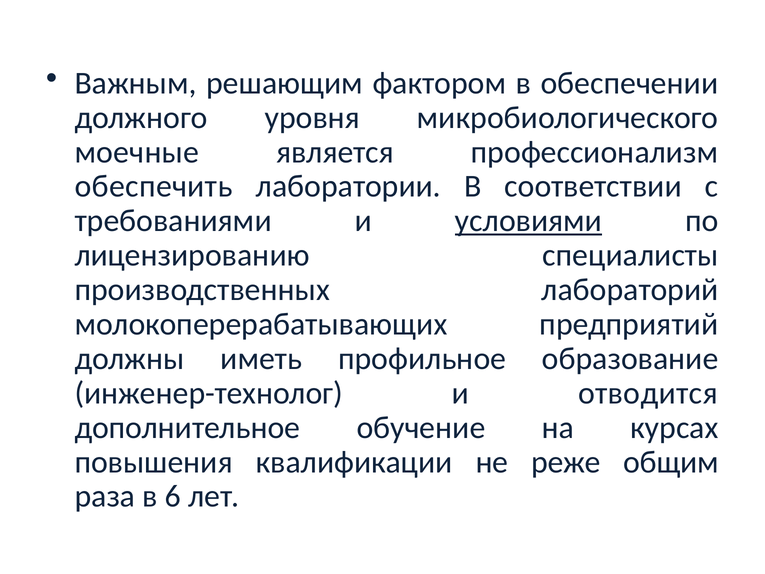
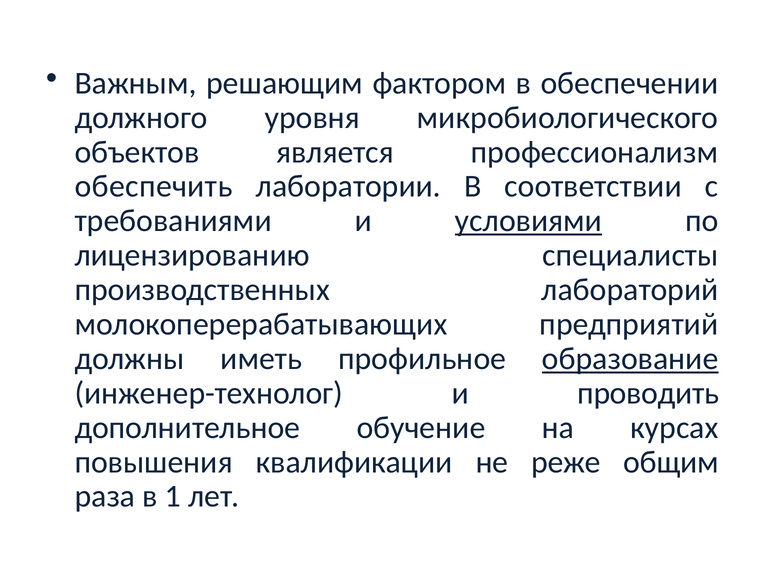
моечные: моечные -> объектов
образование underline: none -> present
отводится: отводится -> проводить
6: 6 -> 1
